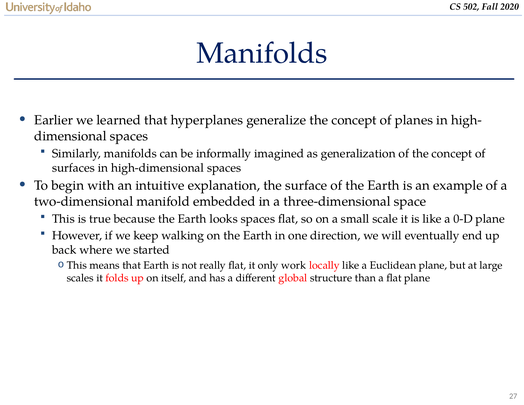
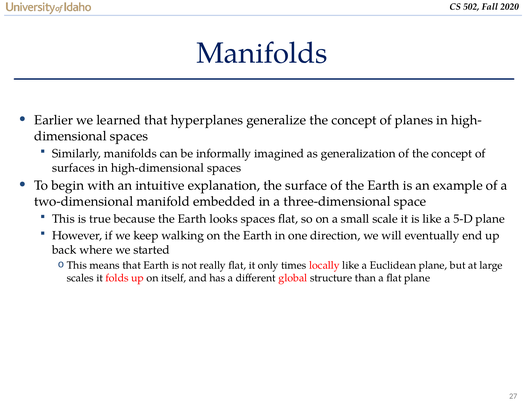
0-D: 0-D -> 5-D
work: work -> times
